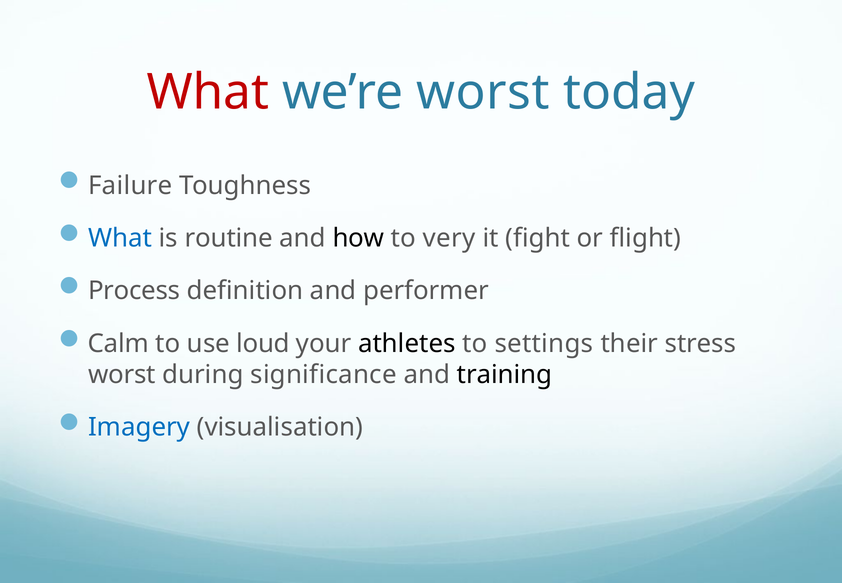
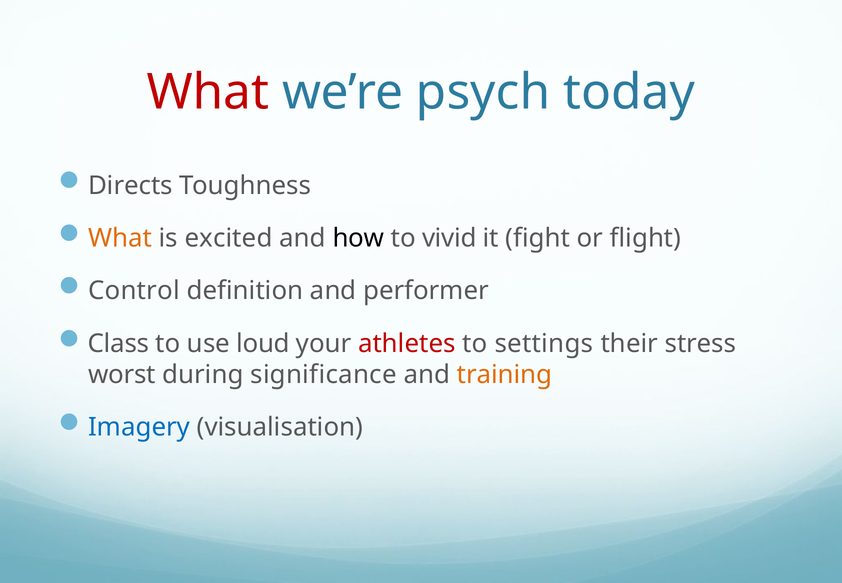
we’re worst: worst -> psych
Failure: Failure -> Directs
What at (120, 238) colour: blue -> orange
routine: routine -> excited
very: very -> vivid
Process: Process -> Control
Calm: Calm -> Class
athletes colour: black -> red
training colour: black -> orange
